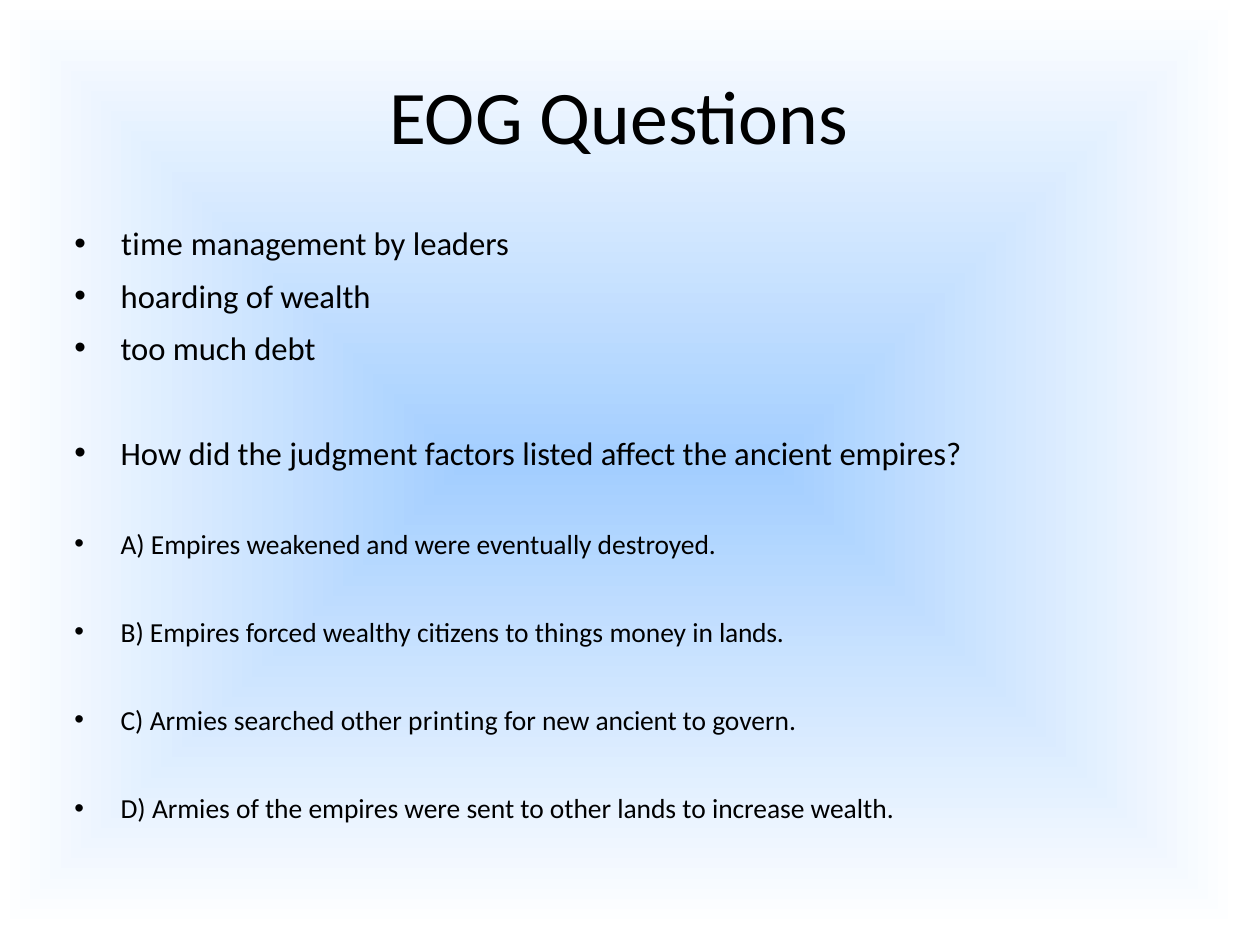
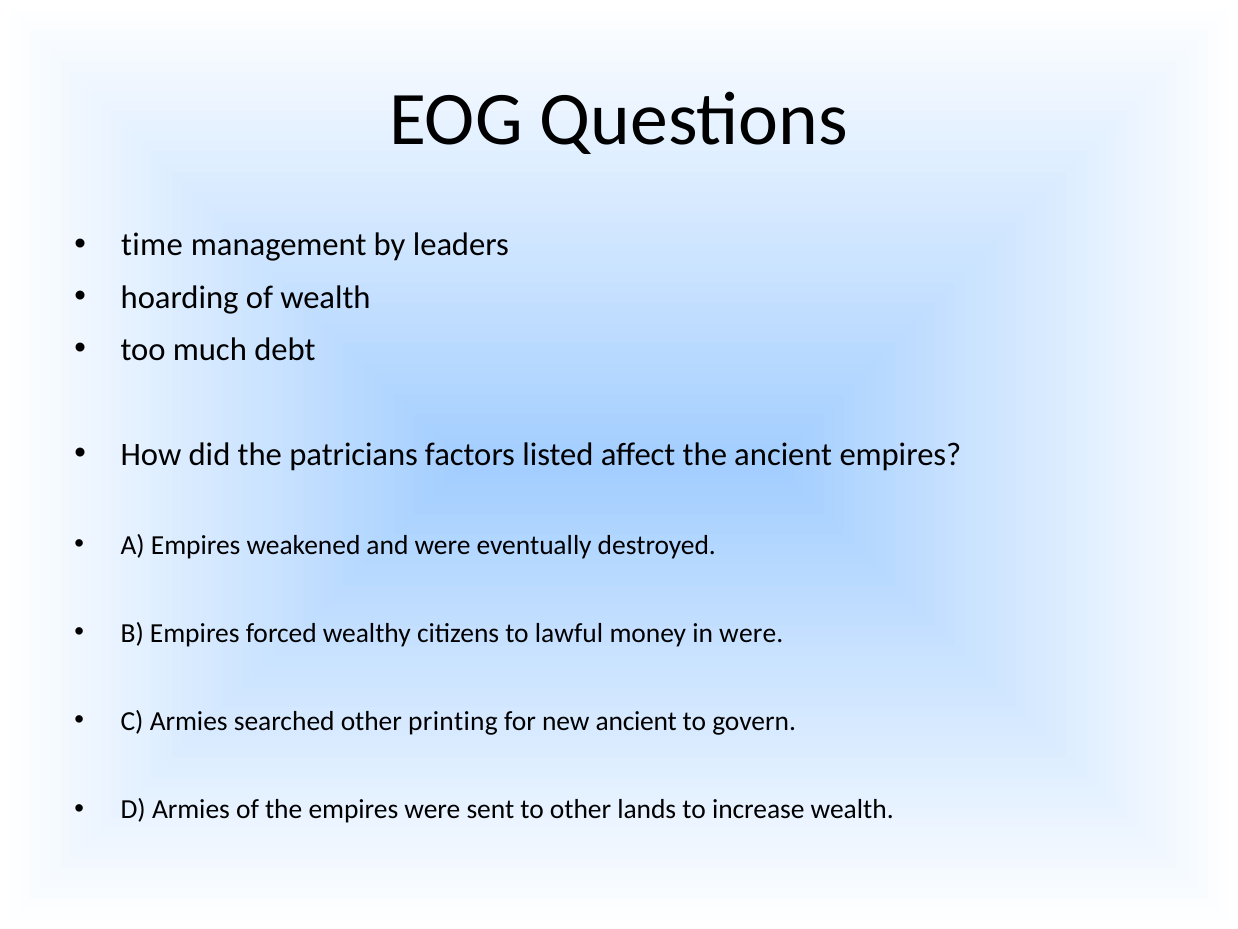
judgment: judgment -> patricians
things: things -> lawful
in lands: lands -> were
